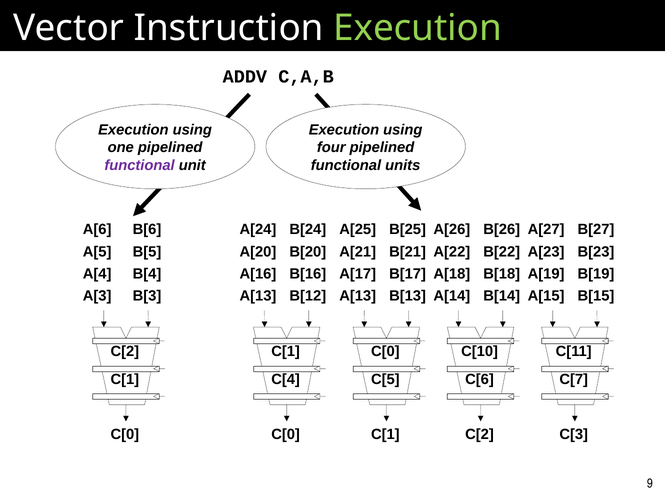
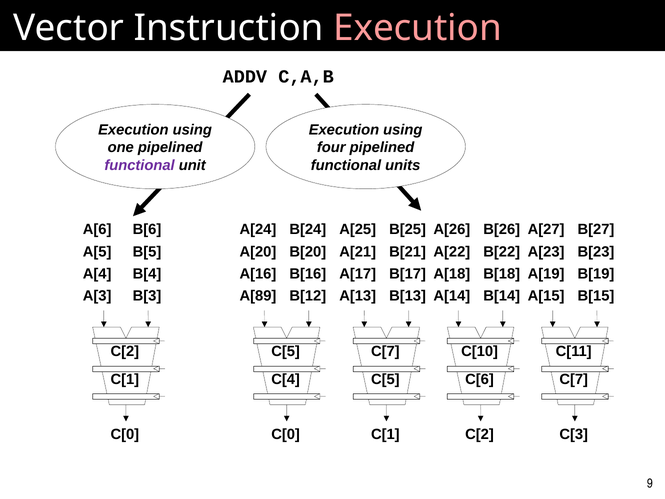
Execution at (418, 28) colour: light green -> pink
A[13 at (258, 296): A[13 -> A[89
C[1 at (286, 351): C[1 -> C[5
C[0 at (385, 351): C[0 -> C[7
